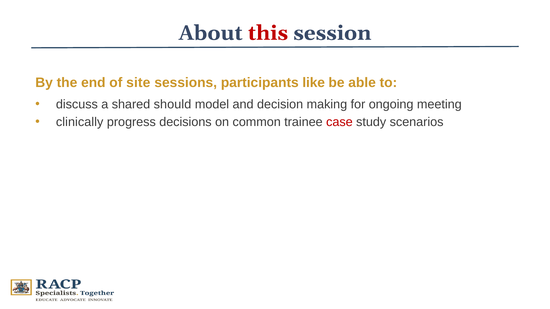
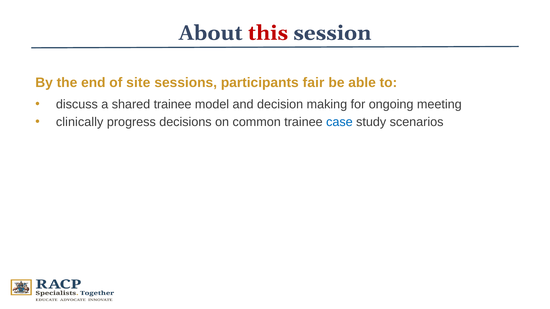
like: like -> fair
shared should: should -> trainee
case colour: red -> blue
